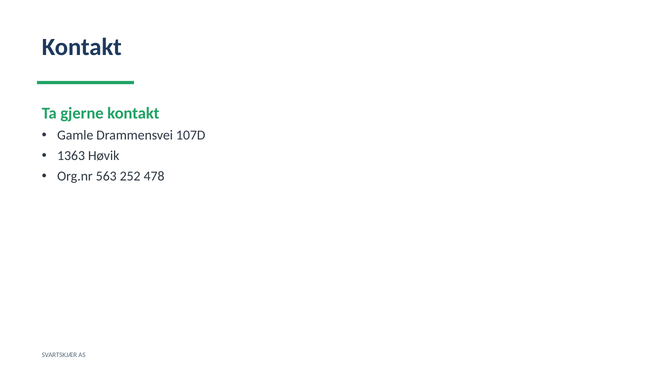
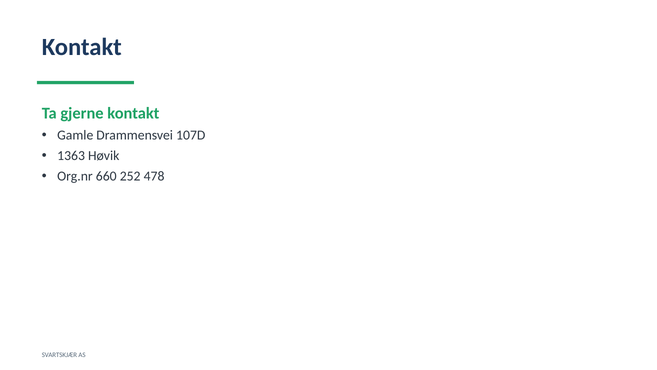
563: 563 -> 660
